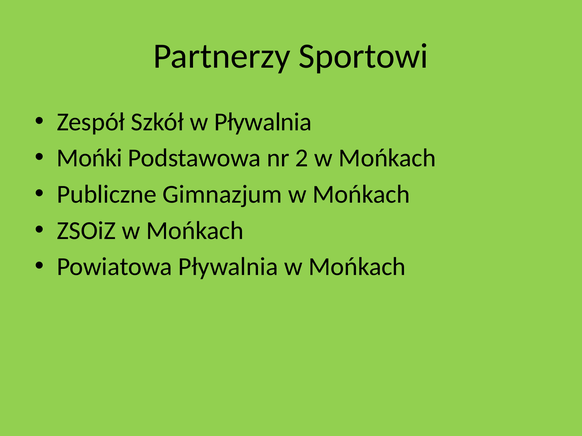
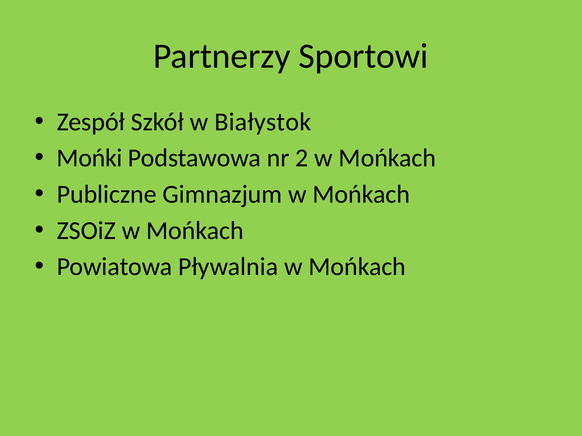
w Pływalnia: Pływalnia -> Białystok
